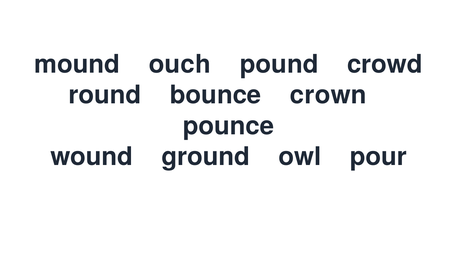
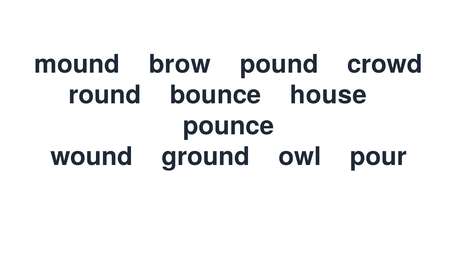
ouch: ouch -> brow
crown: crown -> house
